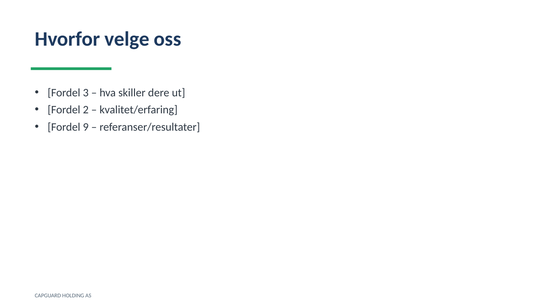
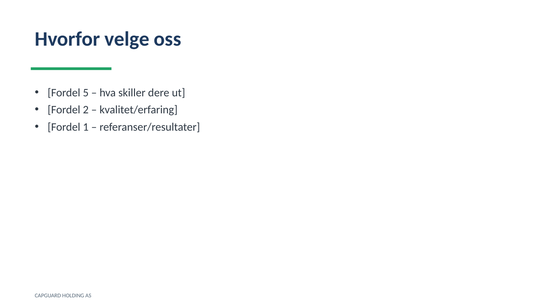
3: 3 -> 5
9: 9 -> 1
